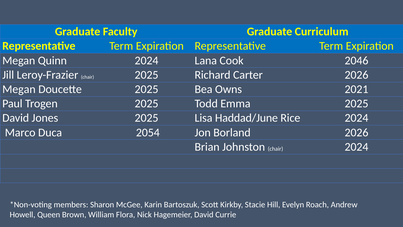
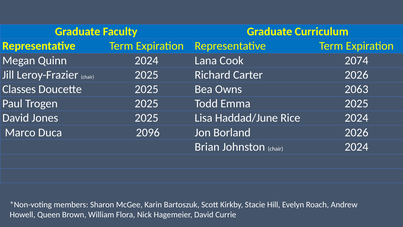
2046: 2046 -> 2074
Megan at (19, 89): Megan -> Classes
2021: 2021 -> 2063
2054: 2054 -> 2096
